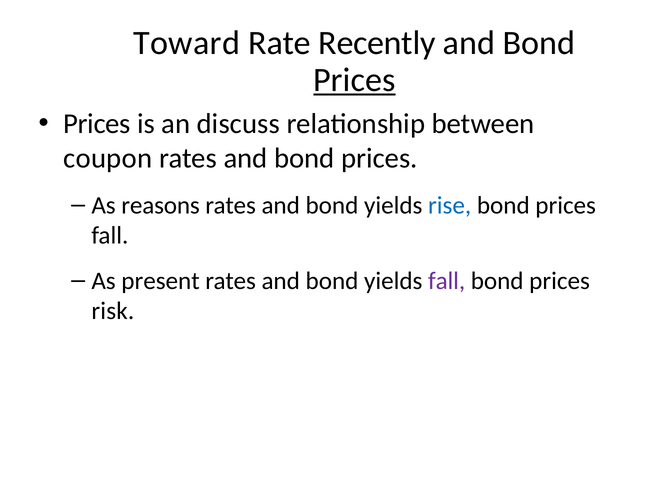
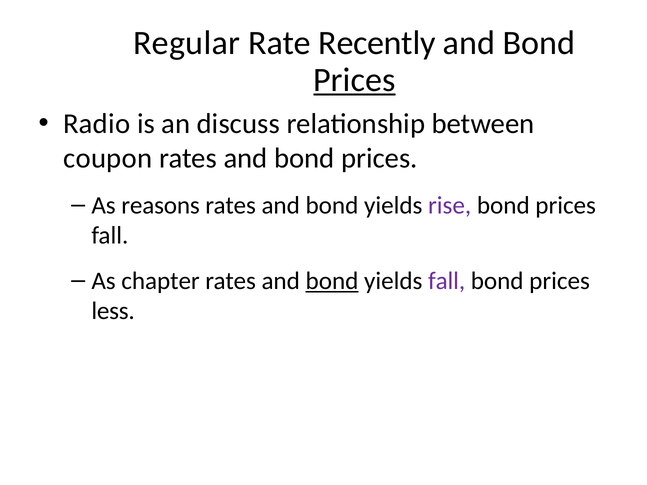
Toward: Toward -> Regular
Prices at (97, 124): Prices -> Radio
rise colour: blue -> purple
present: present -> chapter
bond at (332, 281) underline: none -> present
risk: risk -> less
